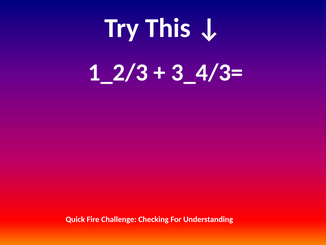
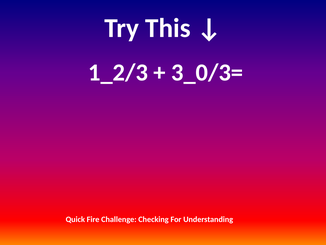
3_4/3=: 3_4/3= -> 3_0/3=
